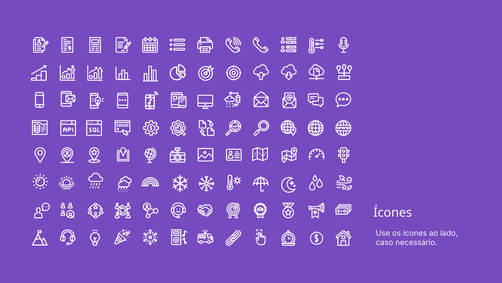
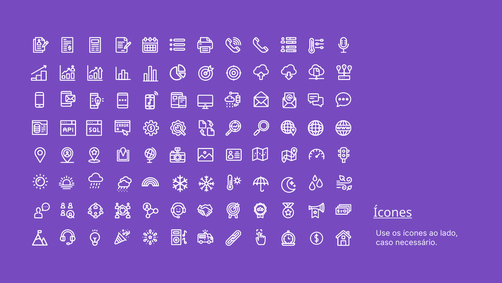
Ícones at (393, 212) underline: none -> present
